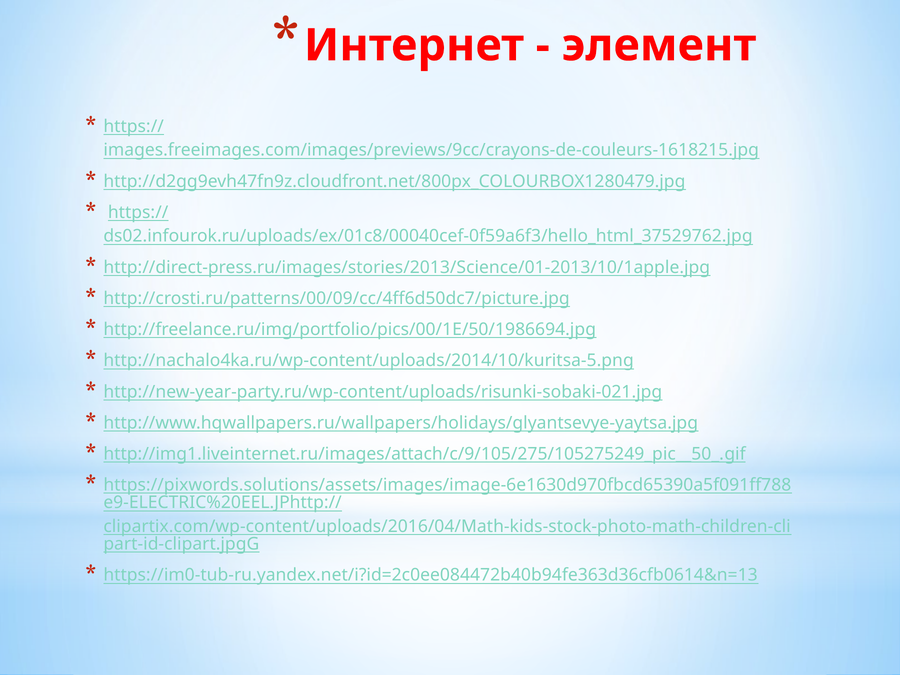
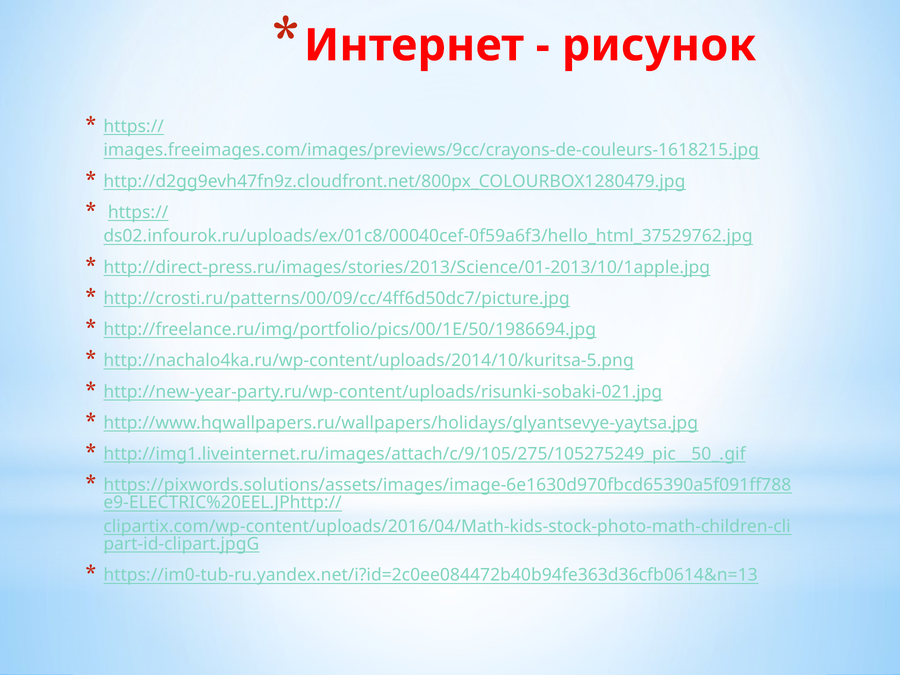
элемент: элемент -> рисунок
